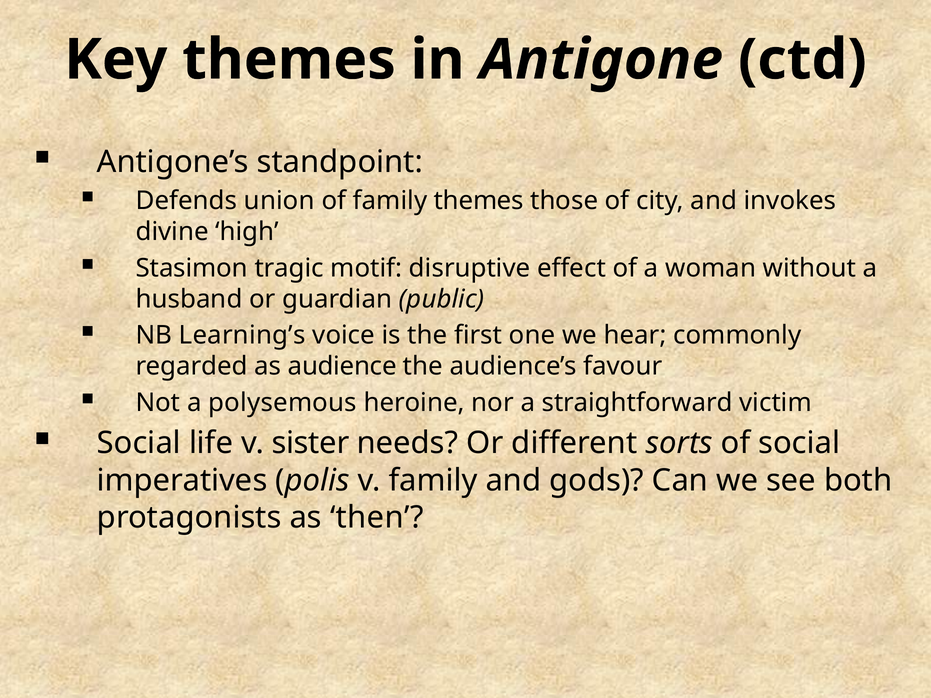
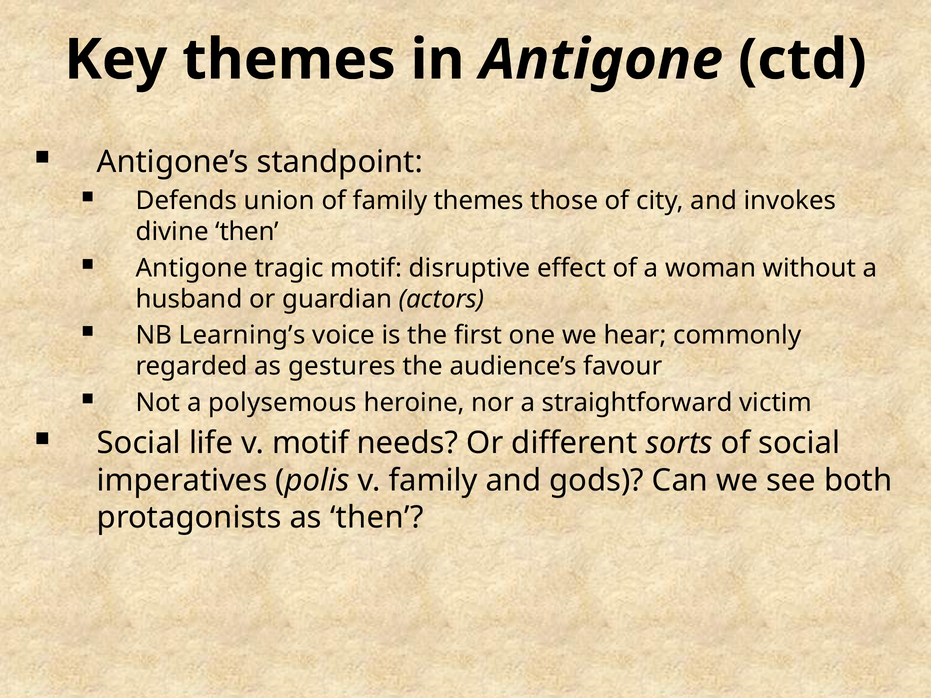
divine high: high -> then
Stasimon at (192, 268): Stasimon -> Antigone
public: public -> actors
audience: audience -> gestures
v sister: sister -> motif
